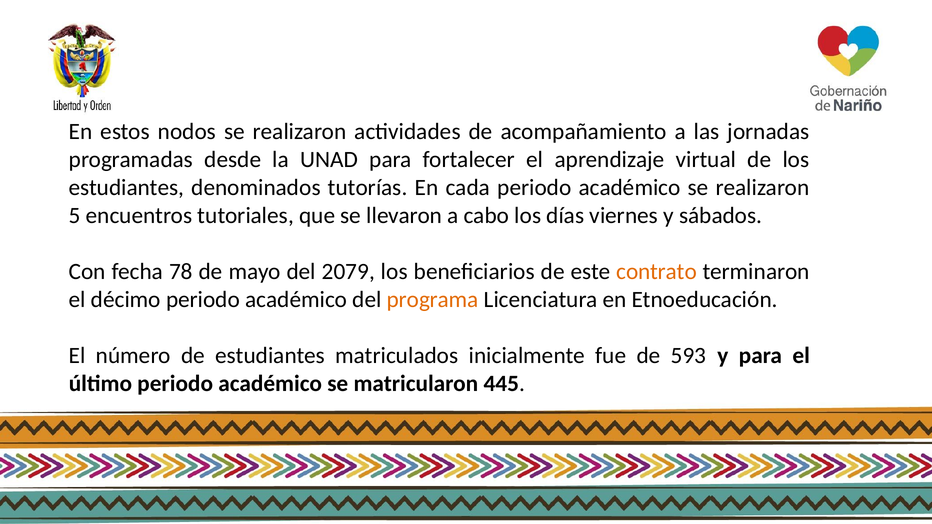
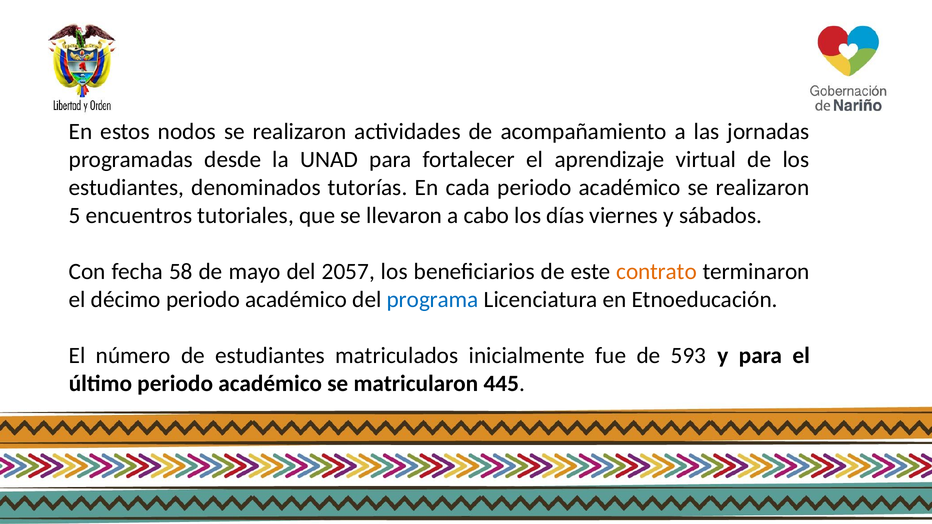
78: 78 -> 58
2079: 2079 -> 2057
programa colour: orange -> blue
